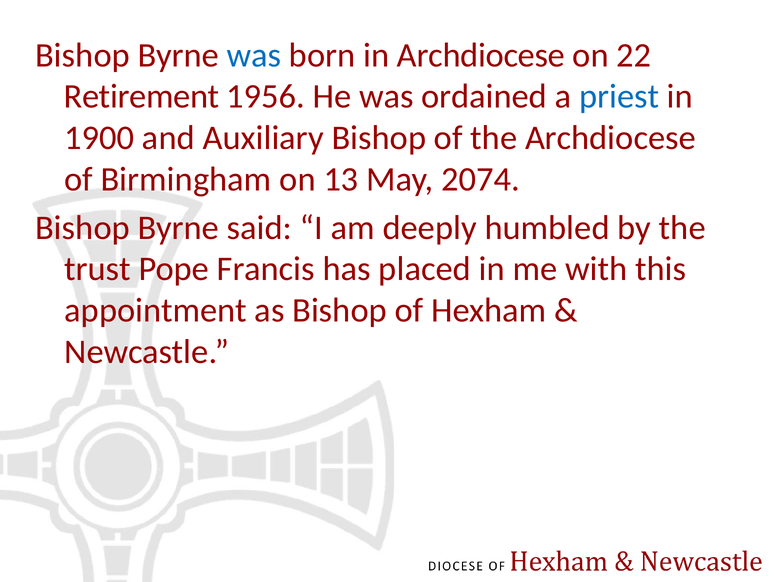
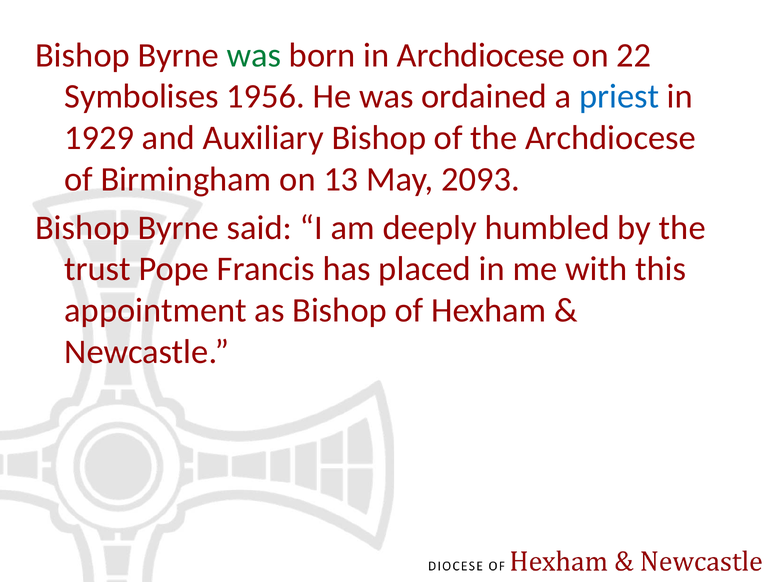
was at (254, 55) colour: blue -> green
Retirement: Retirement -> Symbolises
1900: 1900 -> 1929
2074: 2074 -> 2093
